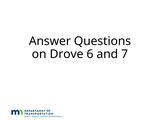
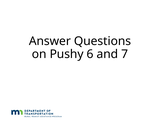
Drove: Drove -> Pushy
